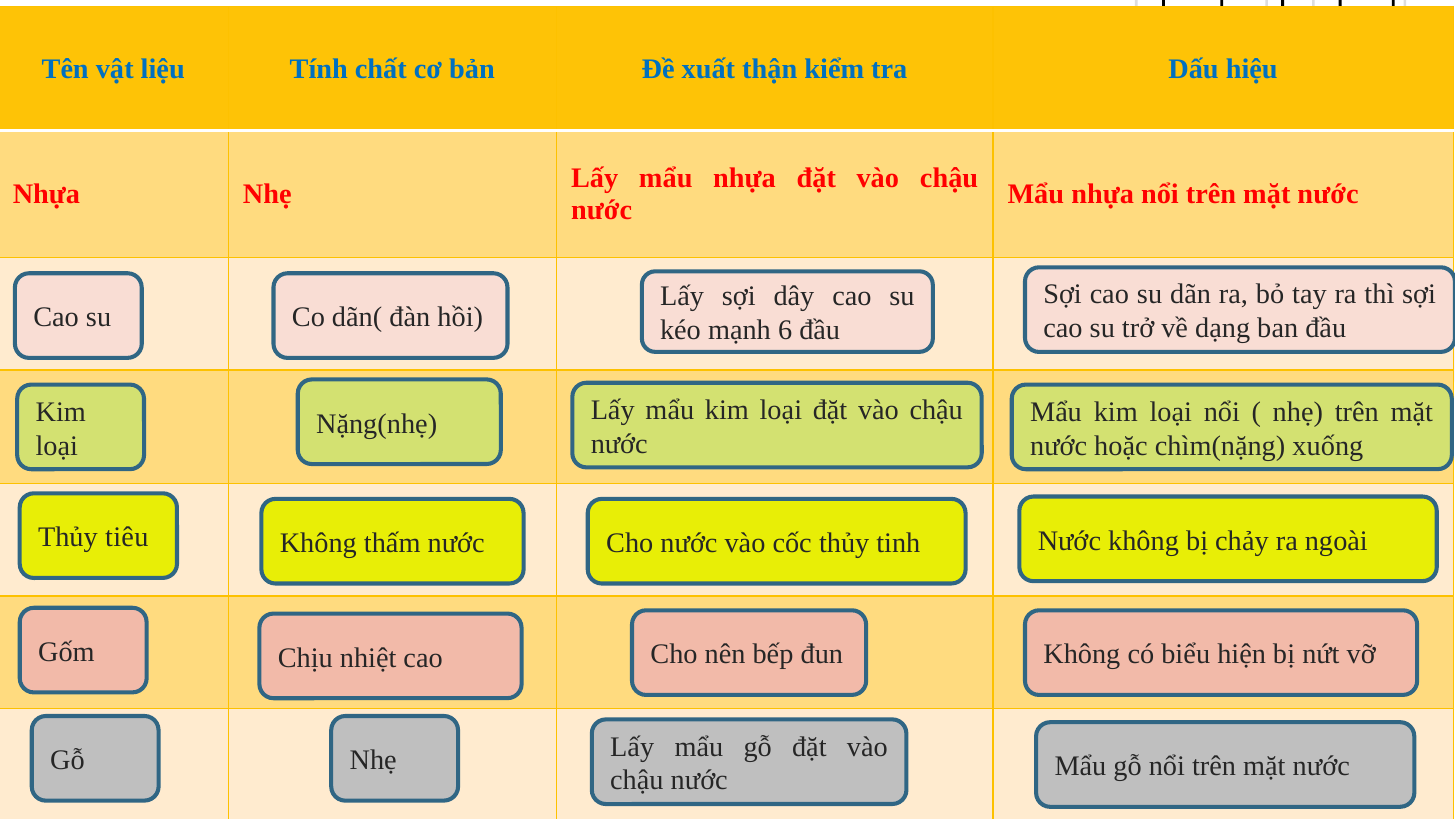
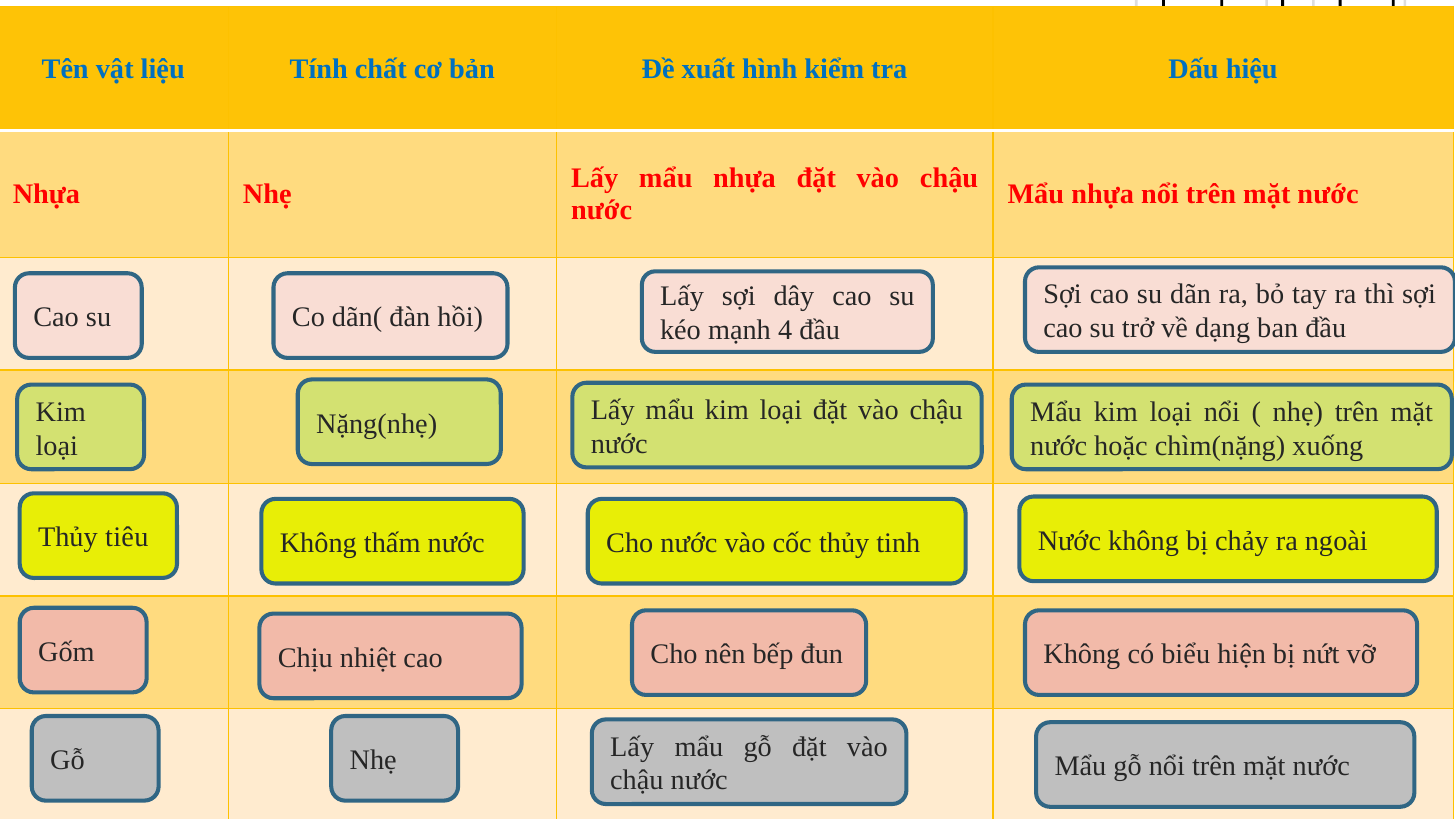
thận: thận -> hình
6: 6 -> 4
